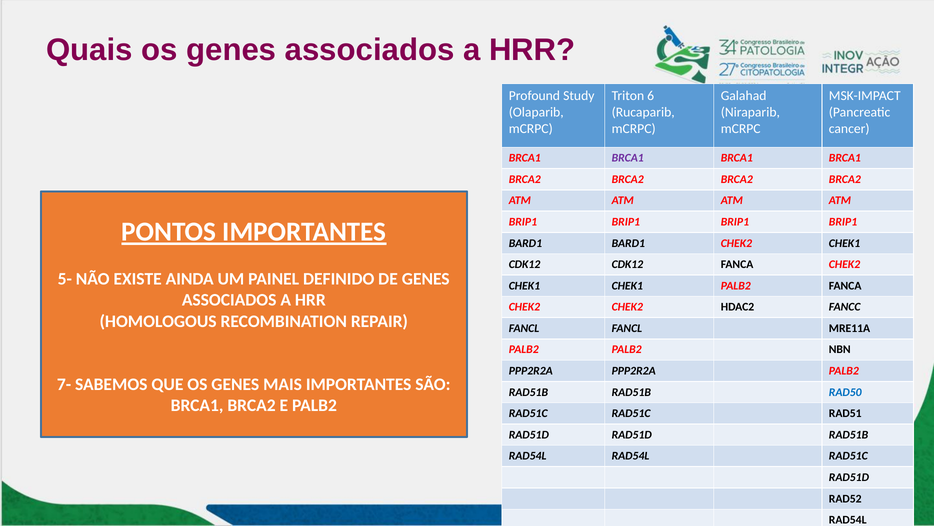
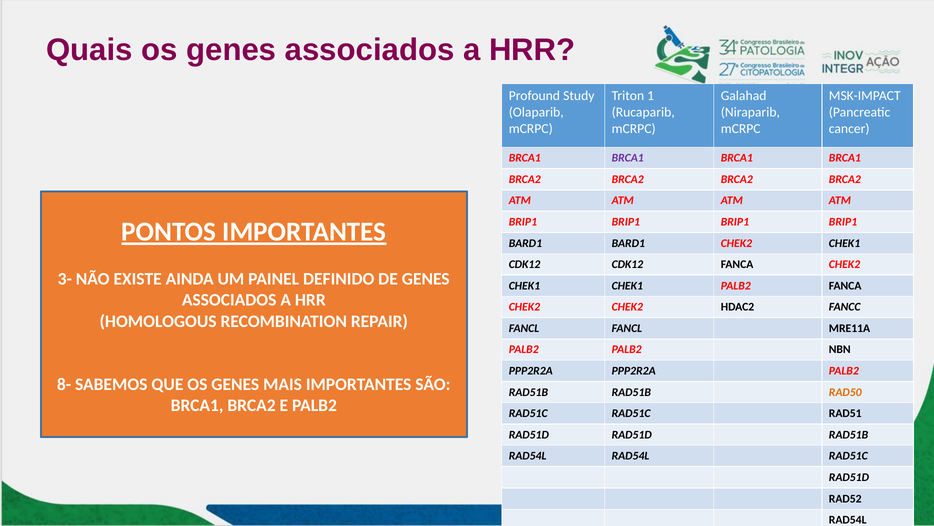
6: 6 -> 1
5-: 5- -> 3-
7-: 7- -> 8-
RAD50 colour: blue -> orange
